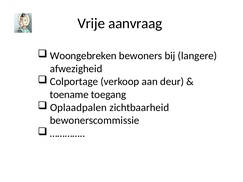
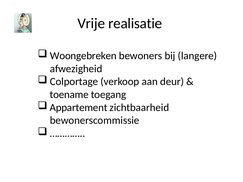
aanvraag: aanvraag -> realisatie
Oplaadpalen: Oplaadpalen -> Appartement
